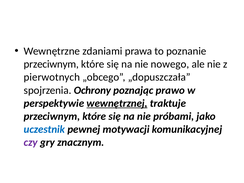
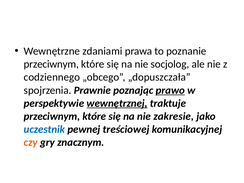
nowego: nowego -> socjolog
pierwotnych: pierwotnych -> codziennego
Ochrony: Ochrony -> Prawnie
prawo underline: none -> present
próbami: próbami -> zakresie
motywacji: motywacji -> treściowej
czy colour: purple -> orange
